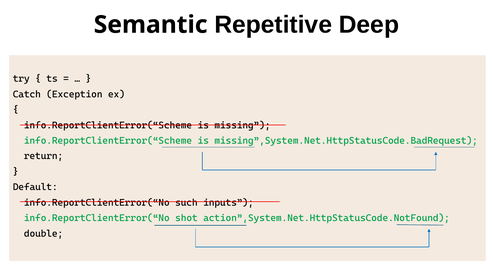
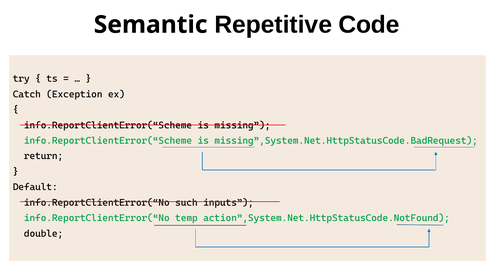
Deep: Deep -> Code
shot: shot -> temp
